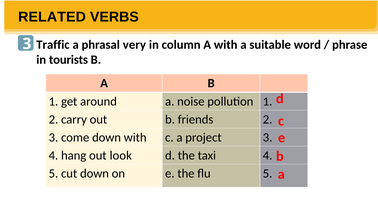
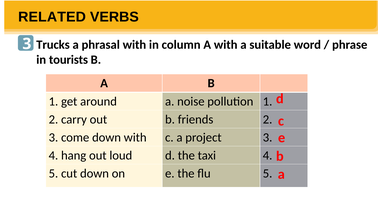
Traffic: Traffic -> Trucks
phrasal very: very -> with
look: look -> loud
